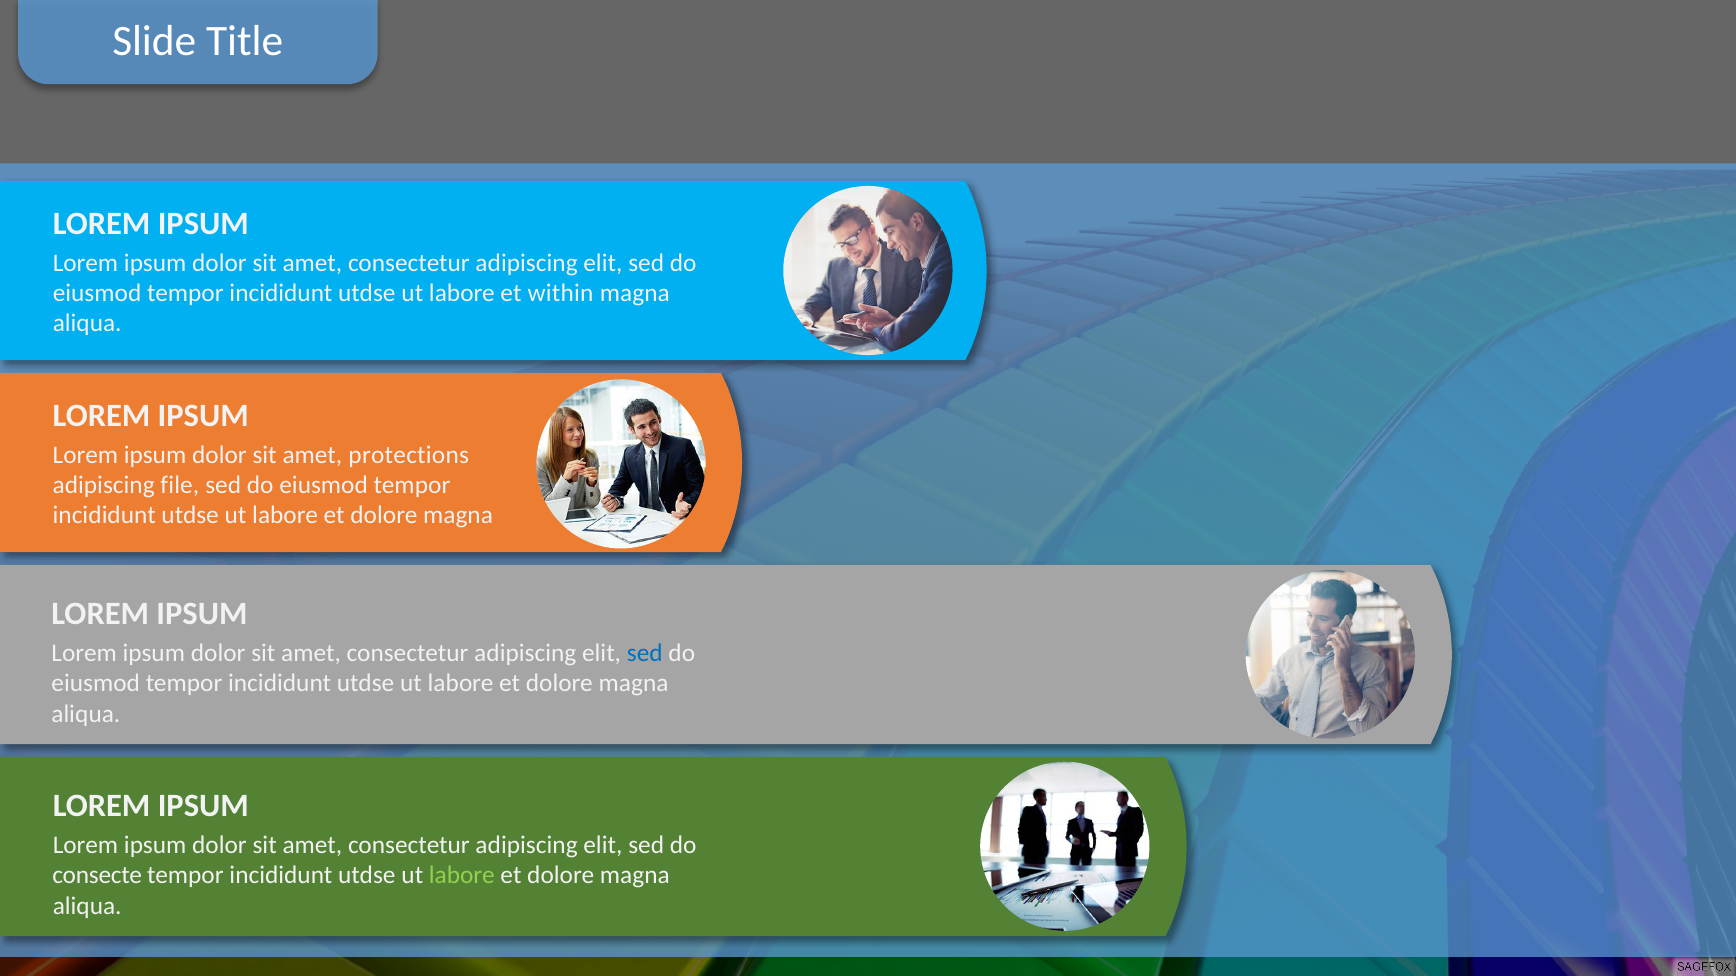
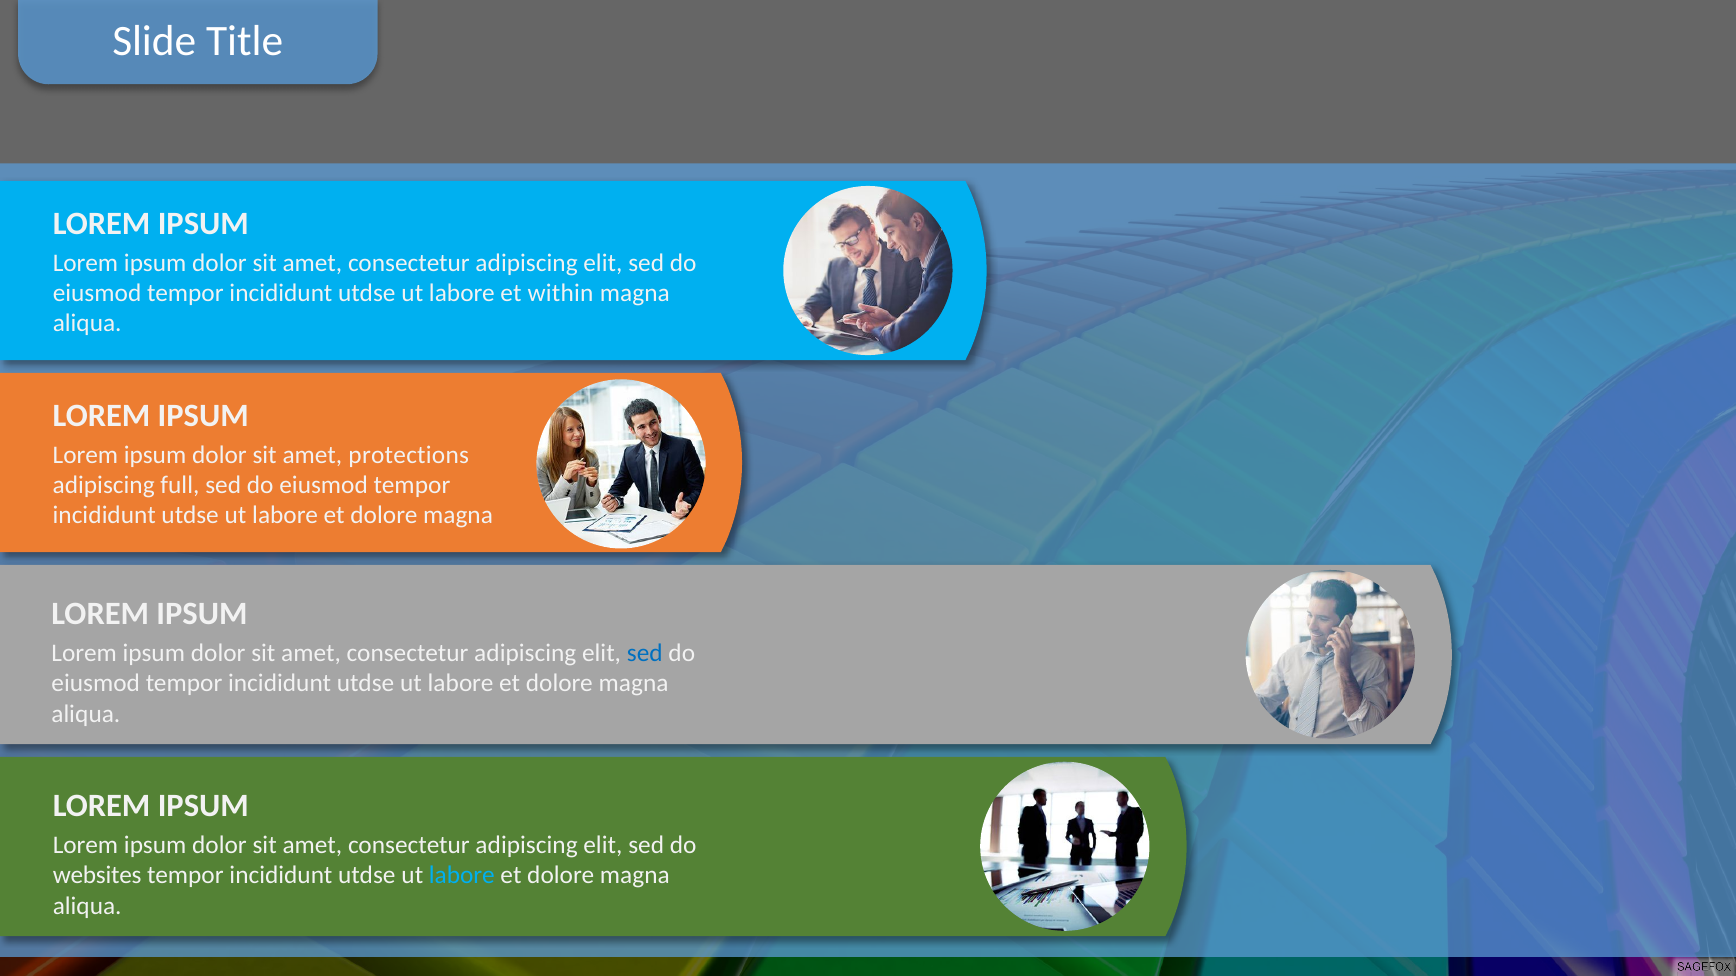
file: file -> full
consecte: consecte -> websites
labore at (462, 876) colour: light green -> light blue
